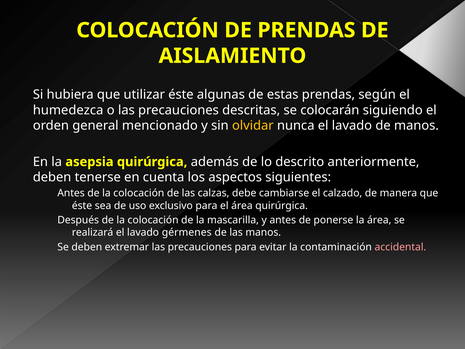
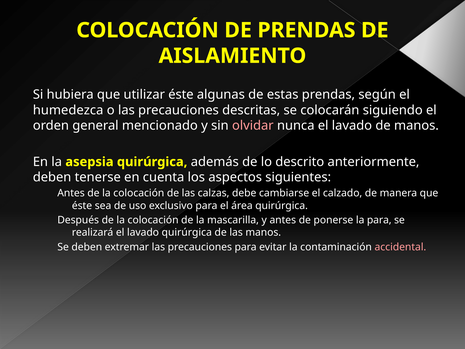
olvidar colour: yellow -> pink
la área: área -> para
lavado gérmenes: gérmenes -> quirúrgica
